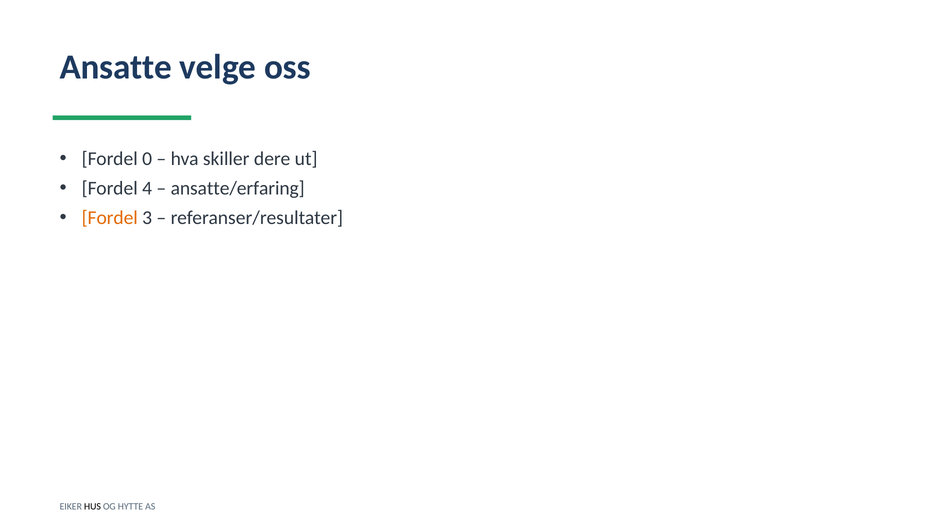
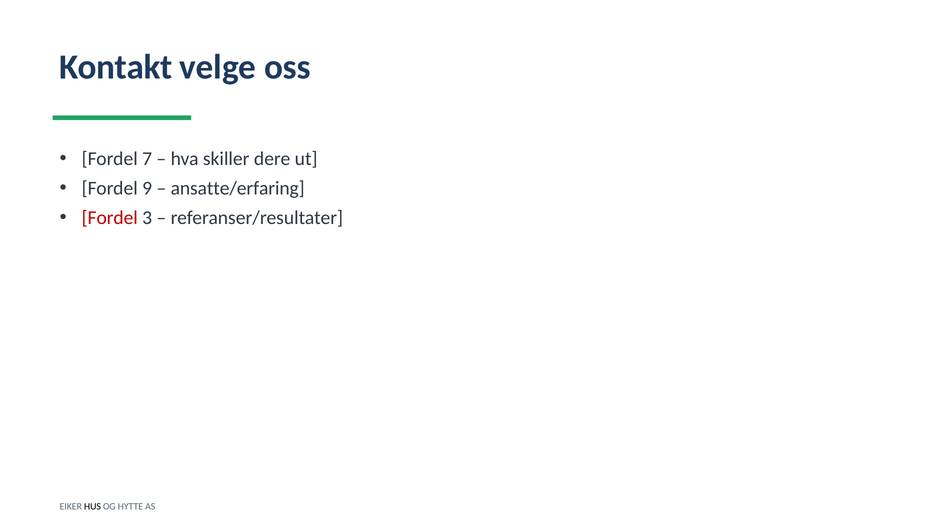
Ansatte: Ansatte -> Kontakt
0: 0 -> 7
4: 4 -> 9
Fordel at (110, 218) colour: orange -> red
